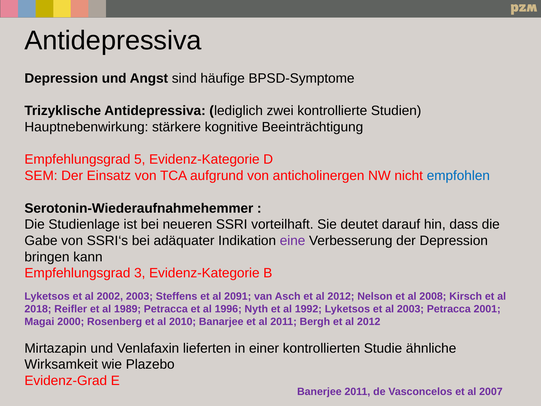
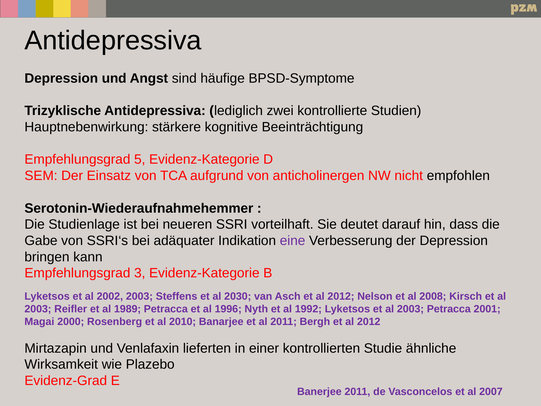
empfohlen colour: blue -> black
2091: 2091 -> 2030
2018 at (38, 309): 2018 -> 2003
